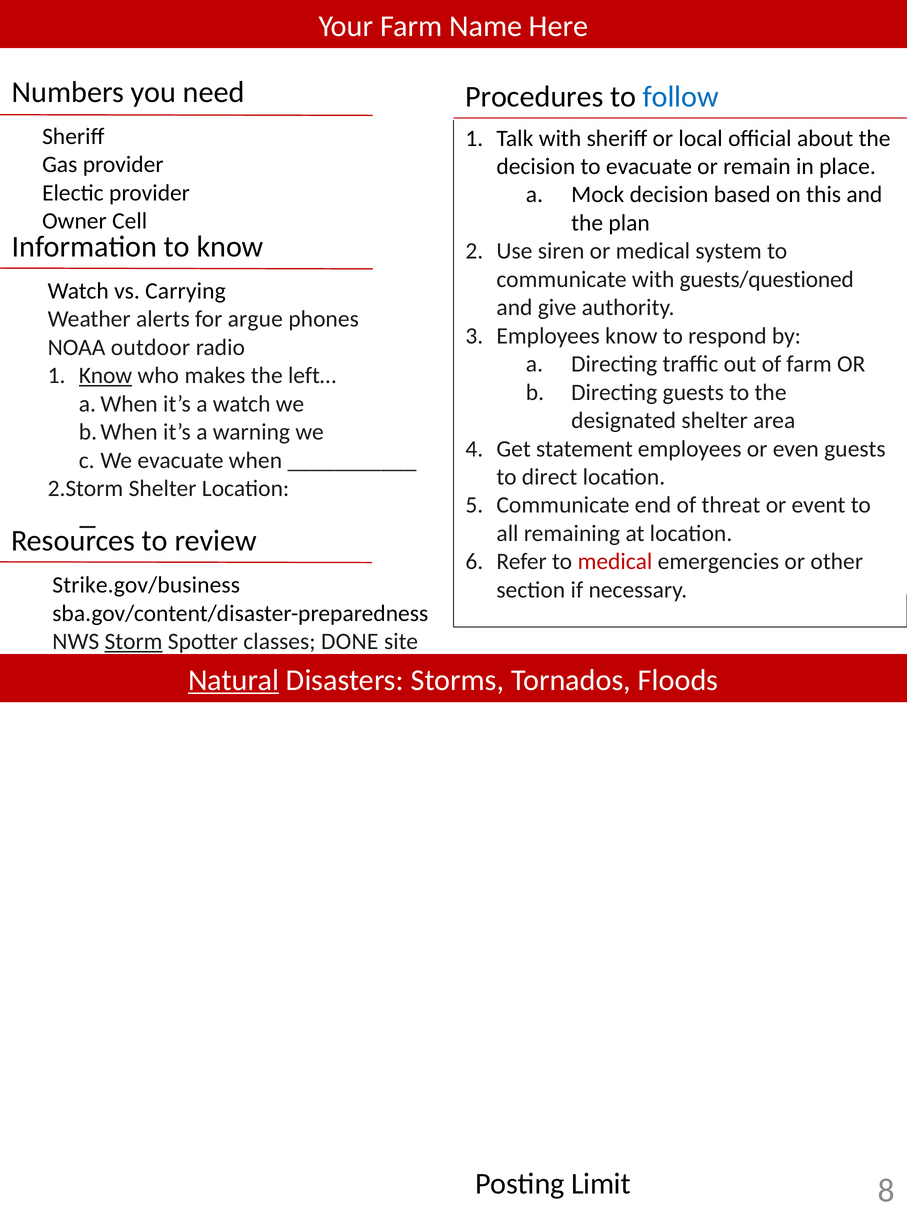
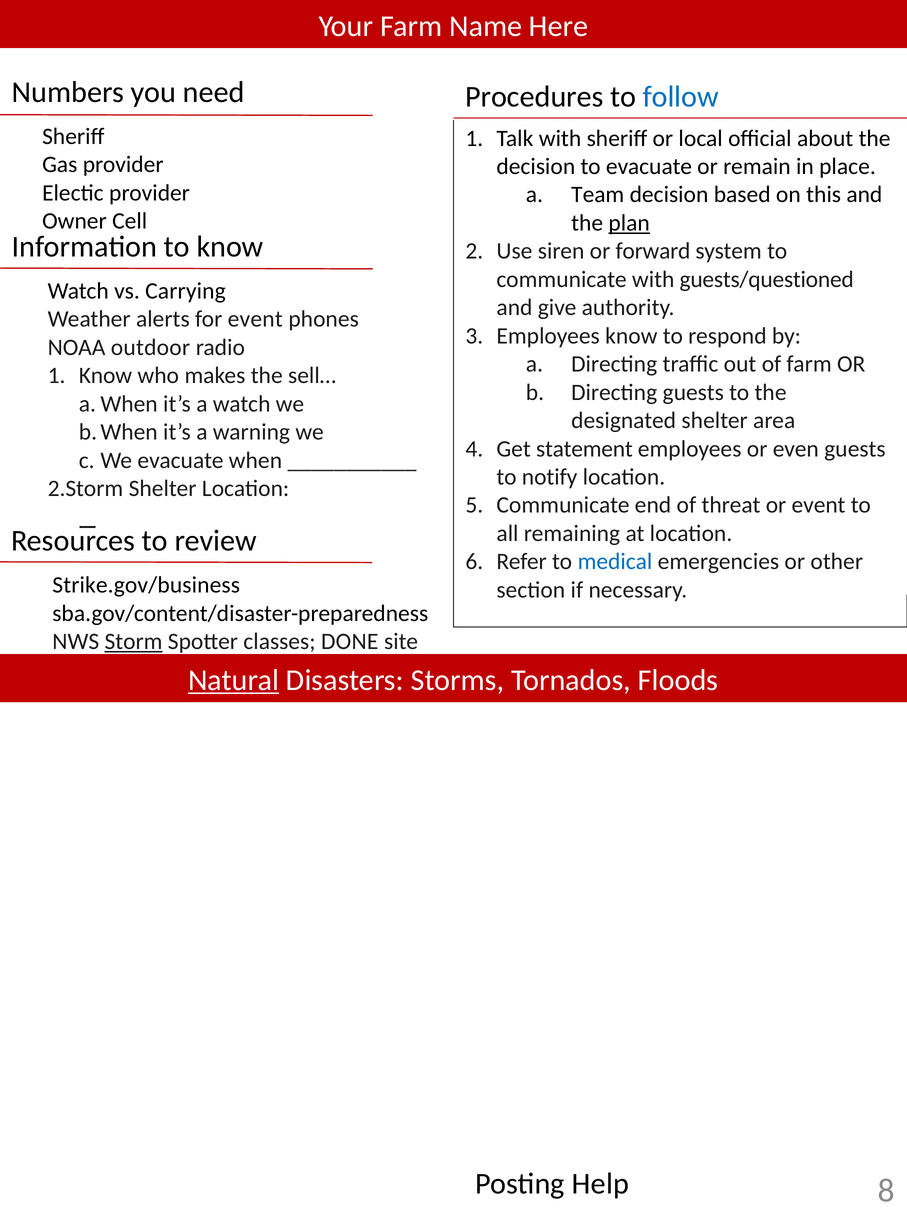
Mock: Mock -> Team
plan underline: none -> present
or medical: medical -> forward
for argue: argue -> event
Know at (105, 376) underline: present -> none
left…: left… -> sell…
direct: direct -> notify
medical at (615, 562) colour: red -> blue
Limit: Limit -> Help
